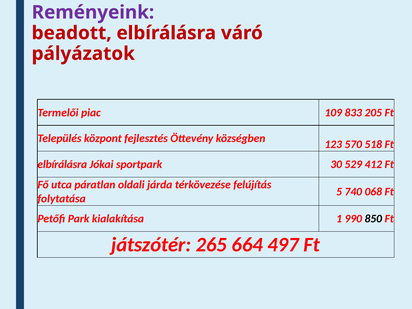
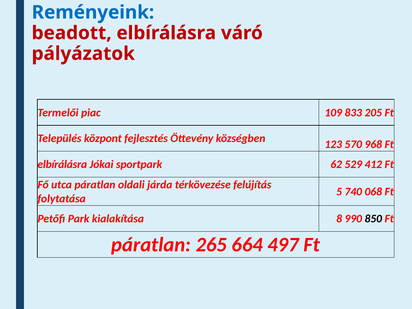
Reményeink colour: purple -> blue
518: 518 -> 968
30: 30 -> 62
1: 1 -> 8
játszótér at (151, 245): játszótér -> páratlan
